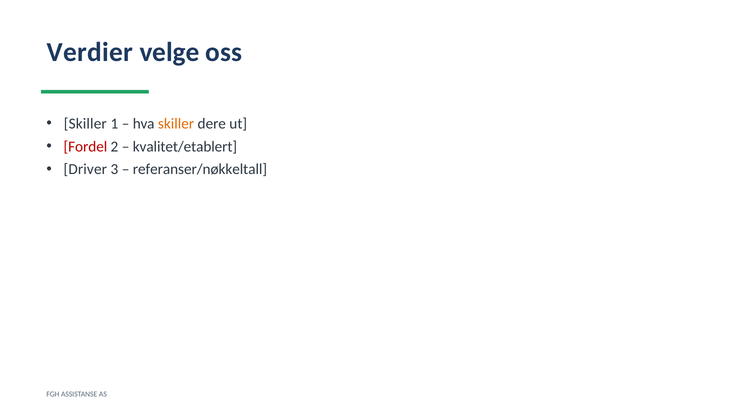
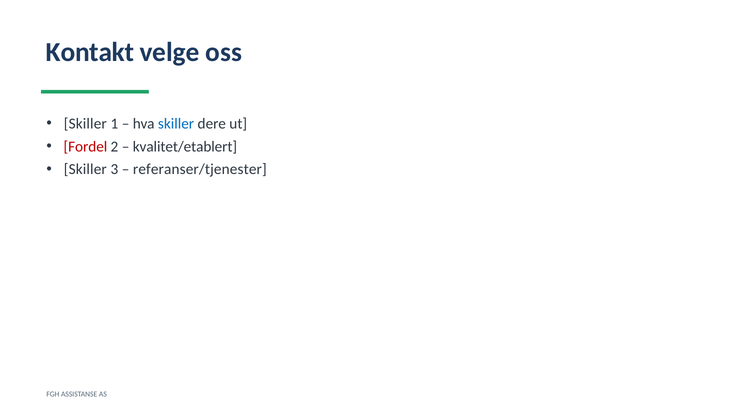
Verdier: Verdier -> Kontakt
skiller at (176, 124) colour: orange -> blue
Driver at (85, 169): Driver -> Skiller
referanser/nøkkeltall: referanser/nøkkeltall -> referanser/tjenester
